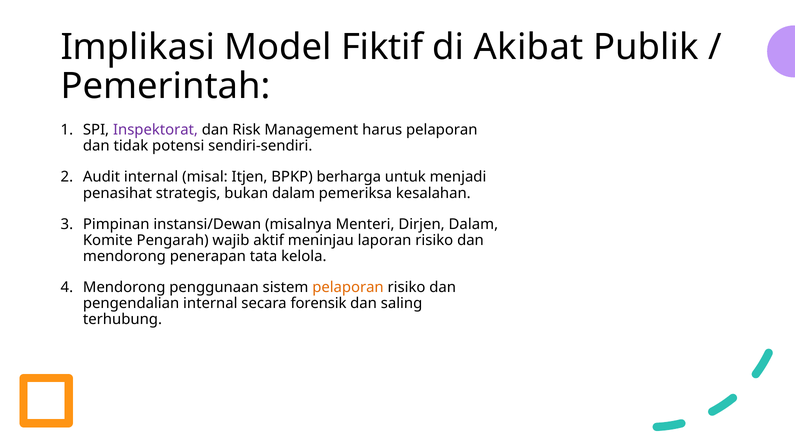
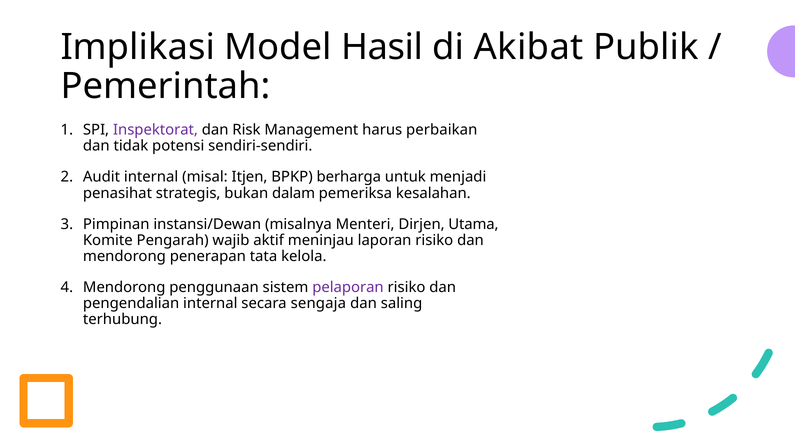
Fiktif: Fiktif -> Hasil
harus pelaporan: pelaporan -> perbaikan
Dirjen Dalam: Dalam -> Utama
pelaporan at (348, 287) colour: orange -> purple
forensik: forensik -> sengaja
